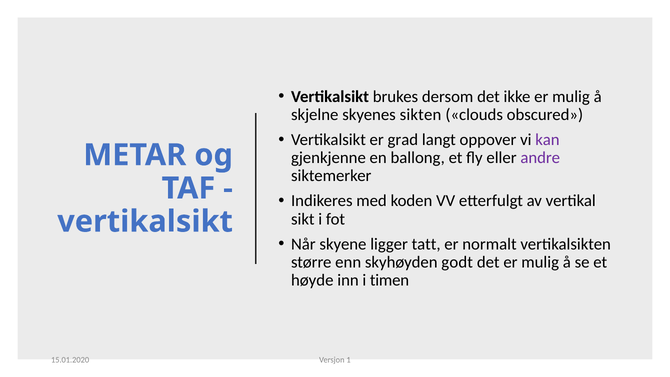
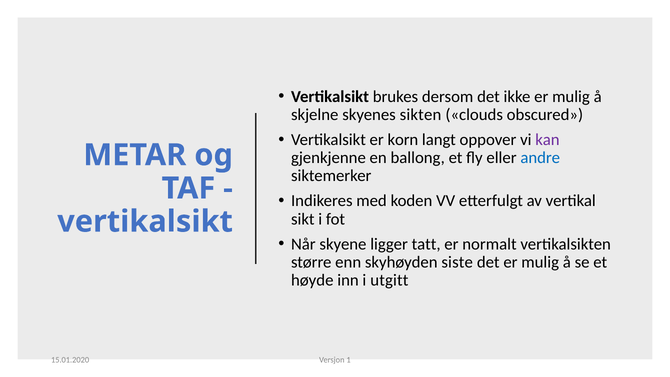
grad: grad -> korn
andre colour: purple -> blue
godt: godt -> siste
timen: timen -> utgitt
